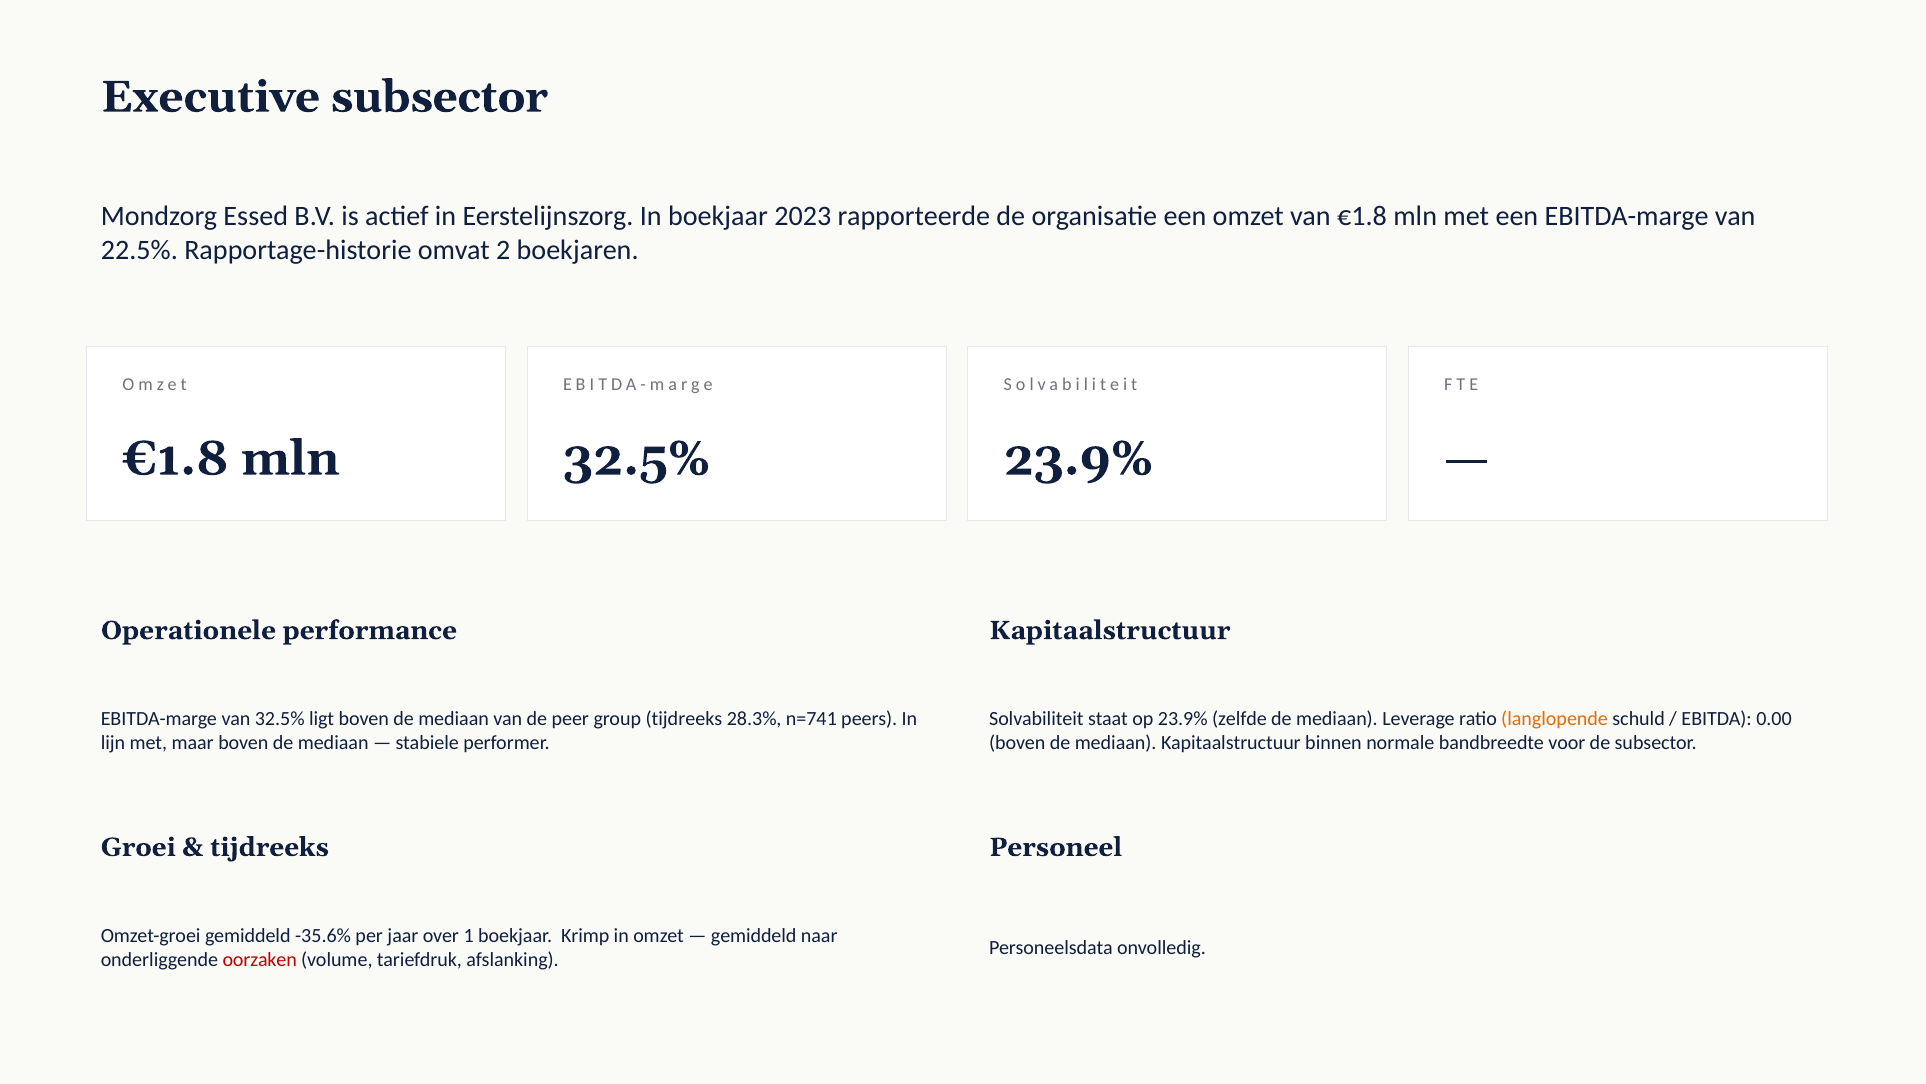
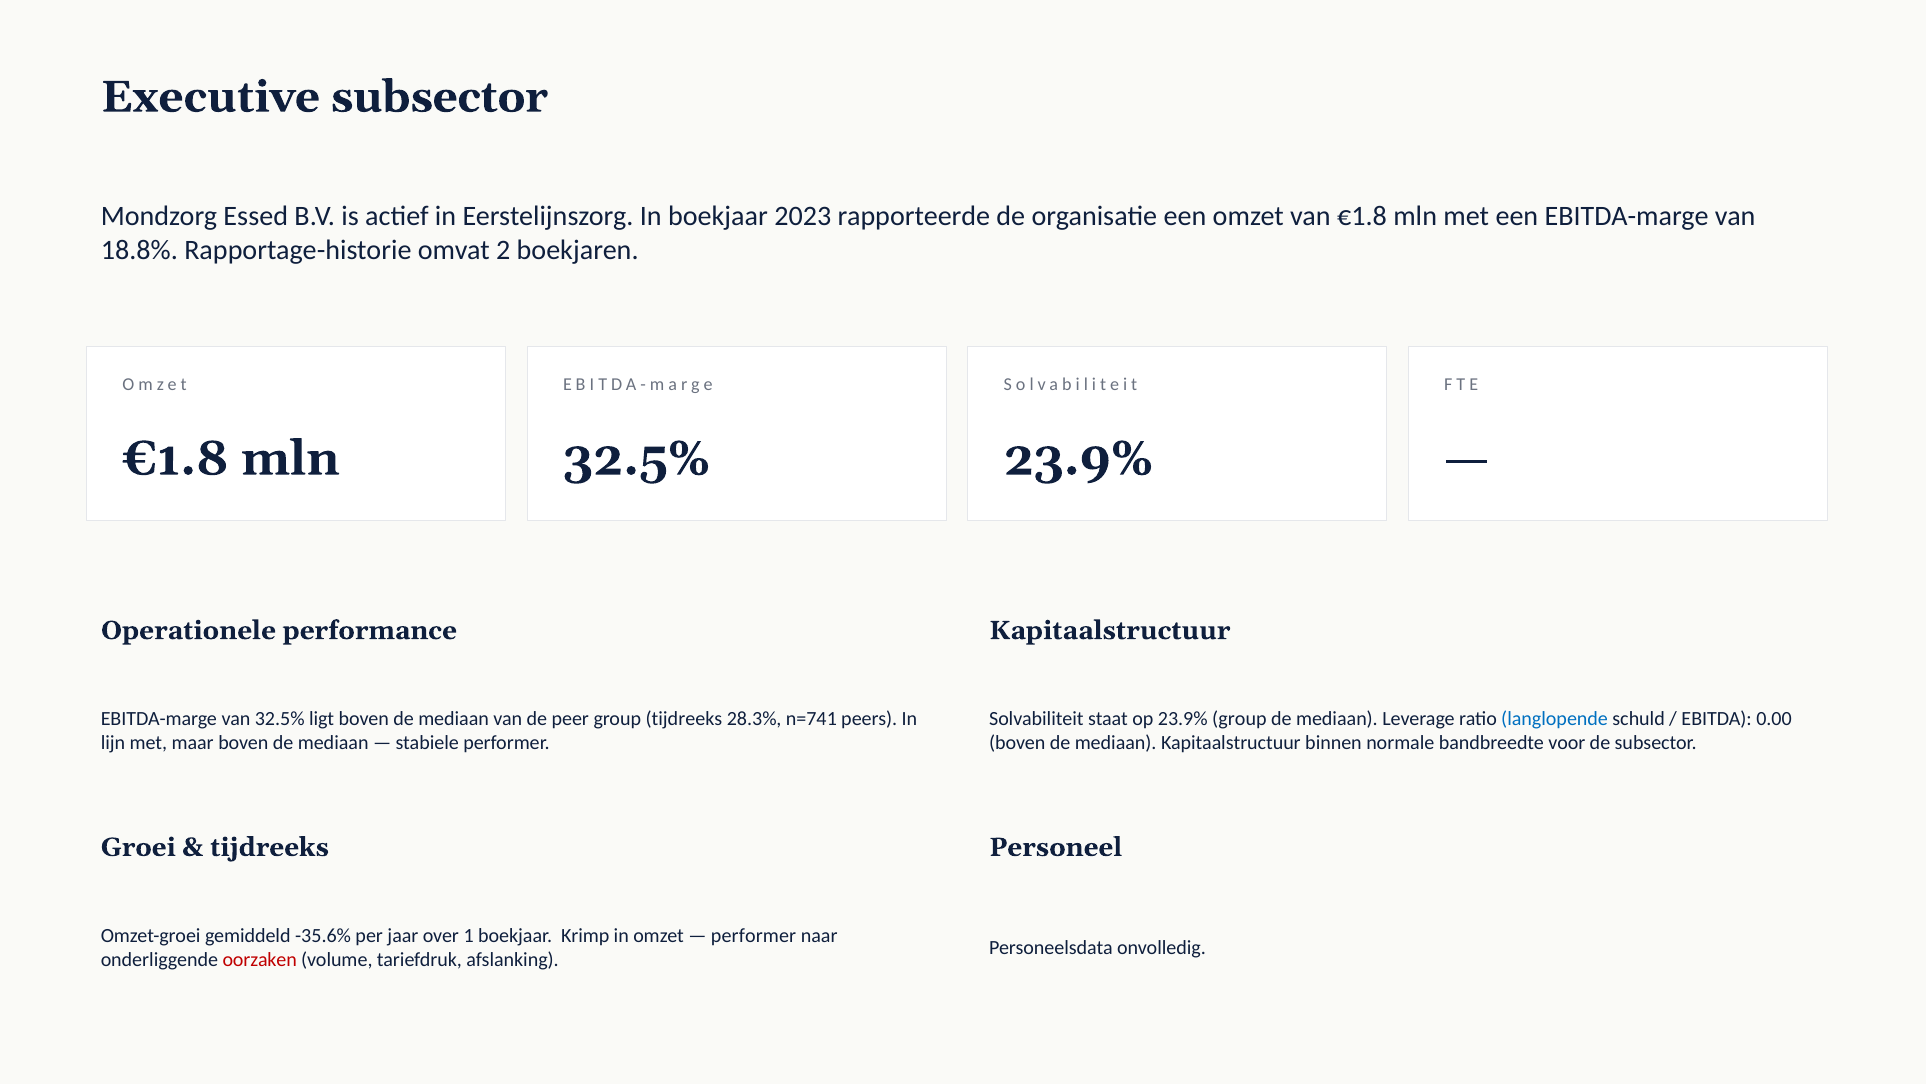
22.5%: 22.5% -> 18.8%
23.9% zelfde: zelfde -> group
langlopende colour: orange -> blue
gemiddeld at (754, 935): gemiddeld -> performer
